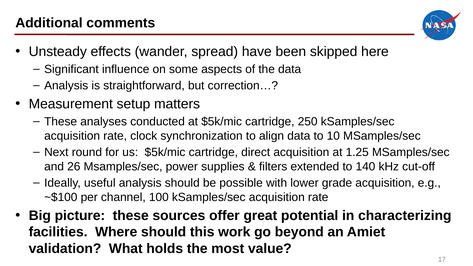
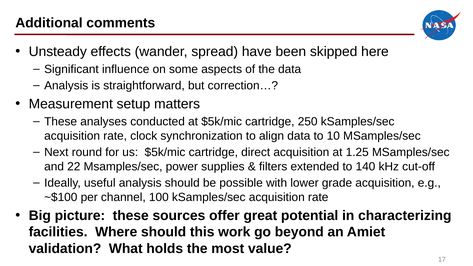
26: 26 -> 22
